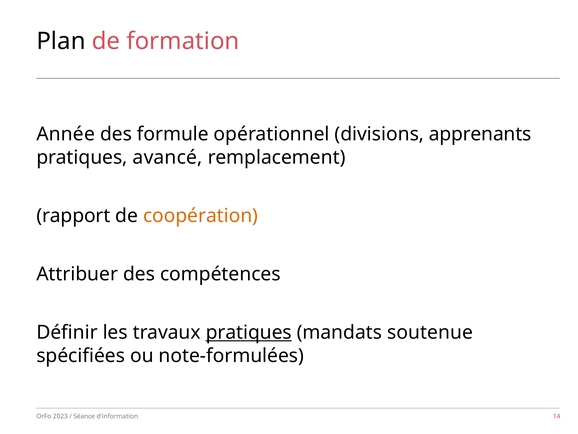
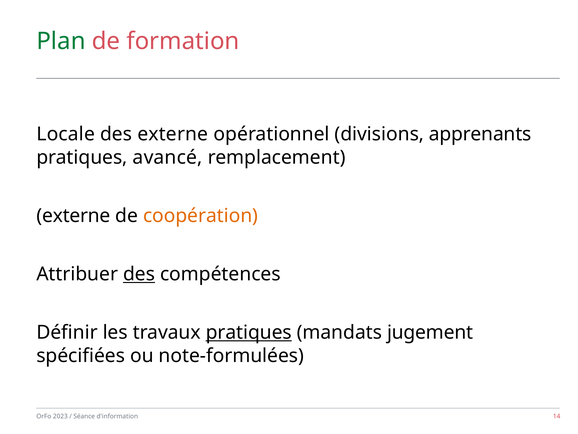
Plan colour: black -> green
Année: Année -> Locale
des formule: formule -> externe
rapport at (73, 216): rapport -> externe
des at (139, 274) underline: none -> present
soutenue: soutenue -> jugement
